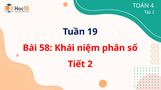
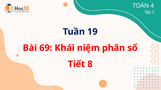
58: 58 -> 69
Tiết 2: 2 -> 8
